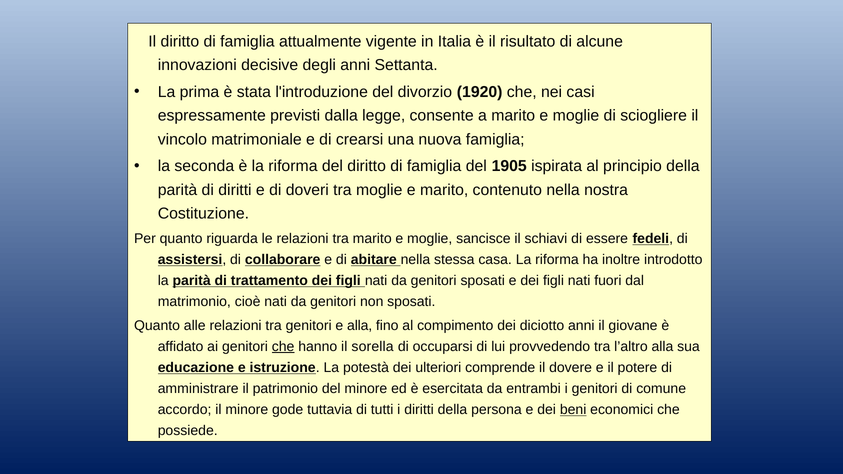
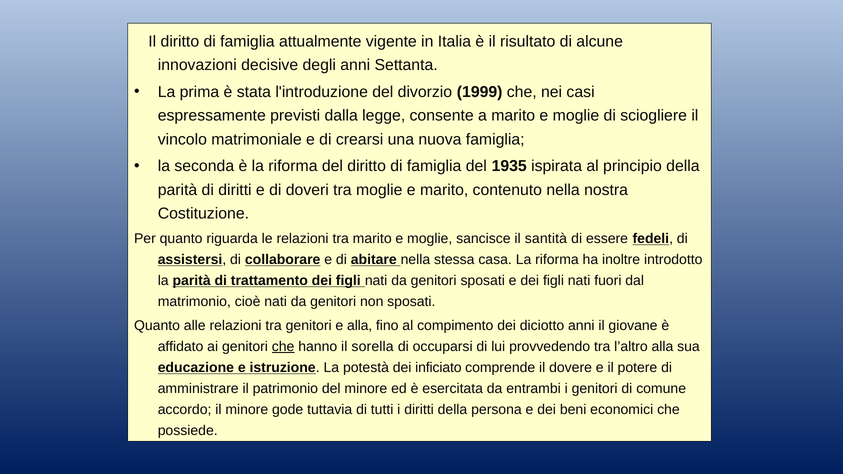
1920: 1920 -> 1999
1905: 1905 -> 1935
schiavi: schiavi -> santità
ulteriori: ulteriori -> inficiato
beni underline: present -> none
